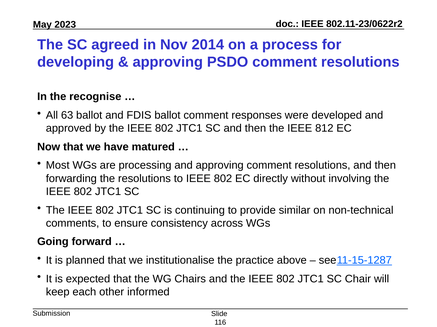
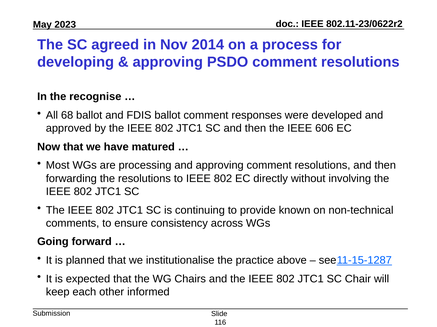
63: 63 -> 68
812: 812 -> 606
similar: similar -> known
